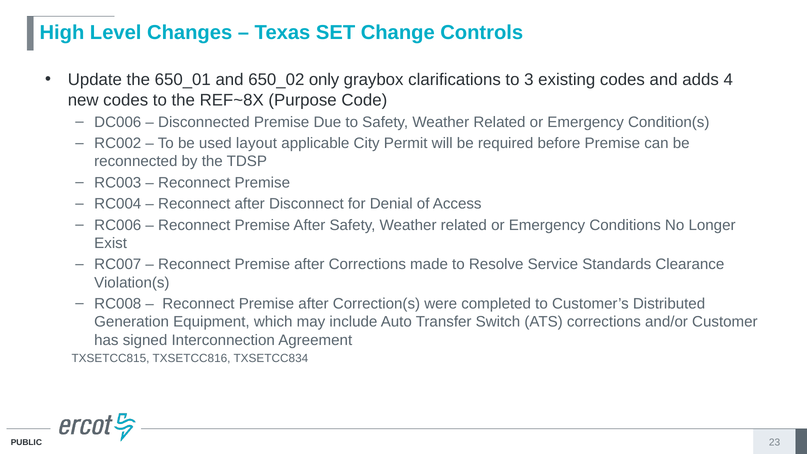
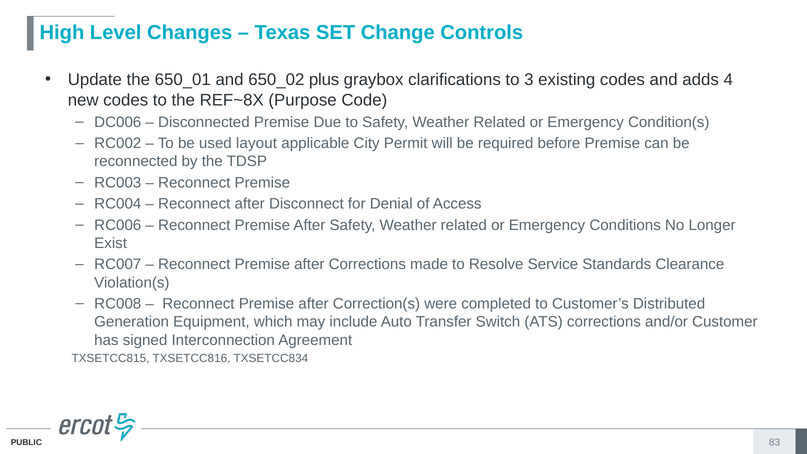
only: only -> plus
23: 23 -> 83
